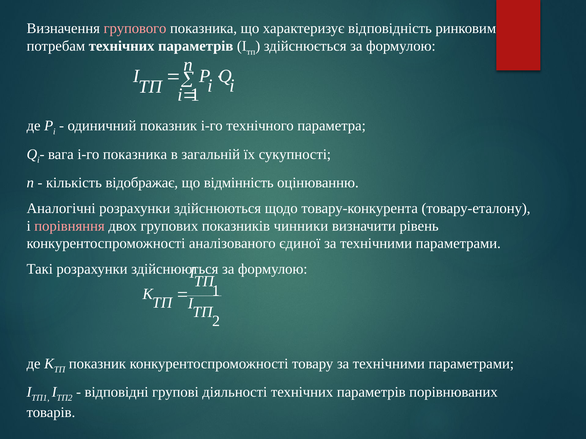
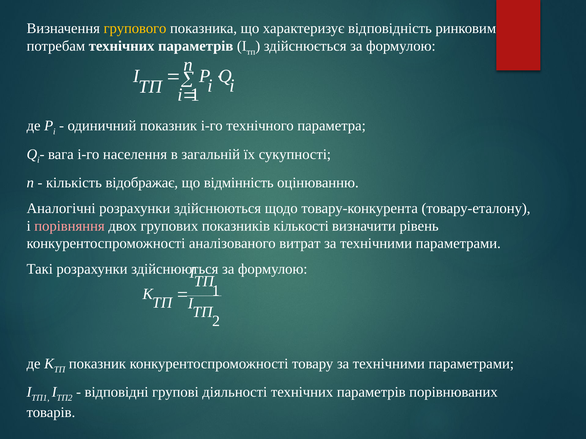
групового colour: pink -> yellow
i-го показника: показника -> населення
чинники: чинники -> кількості
єдиної: єдиної -> витрат
